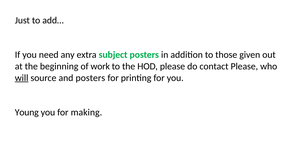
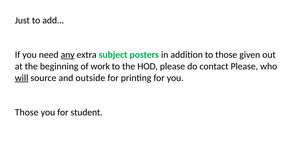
any underline: none -> present
and posters: posters -> outside
Young at (27, 112): Young -> Those
making: making -> student
